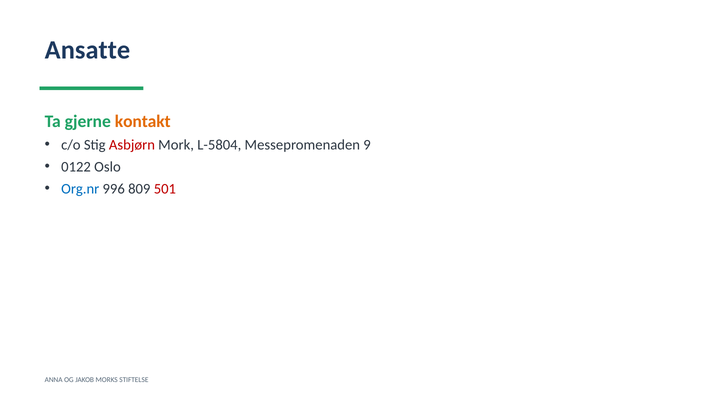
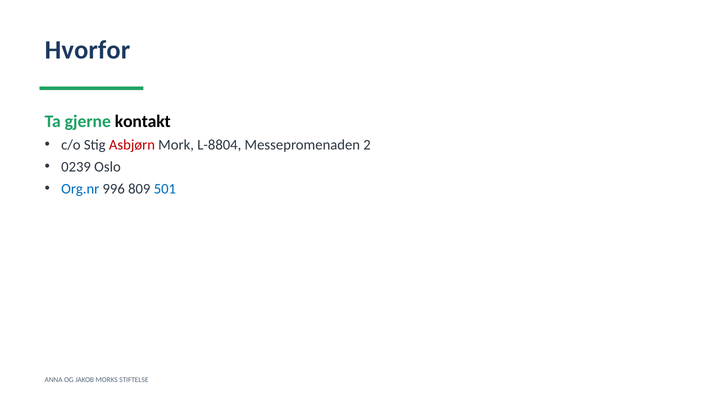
Ansatte: Ansatte -> Hvorfor
kontakt colour: orange -> black
L-5804: L-5804 -> L-8804
9: 9 -> 2
0122: 0122 -> 0239
501 colour: red -> blue
